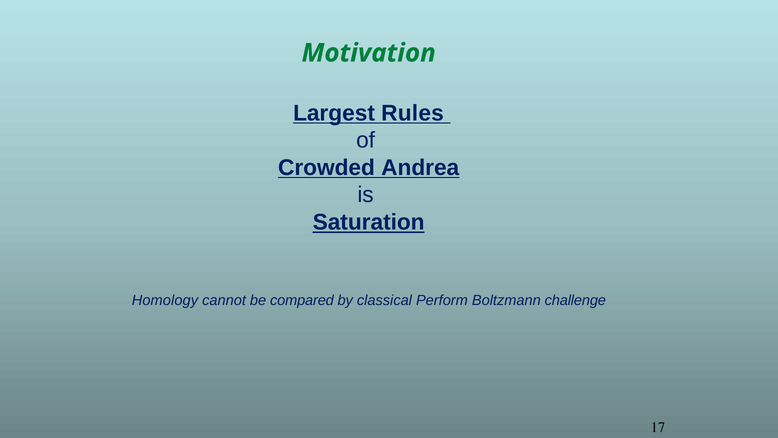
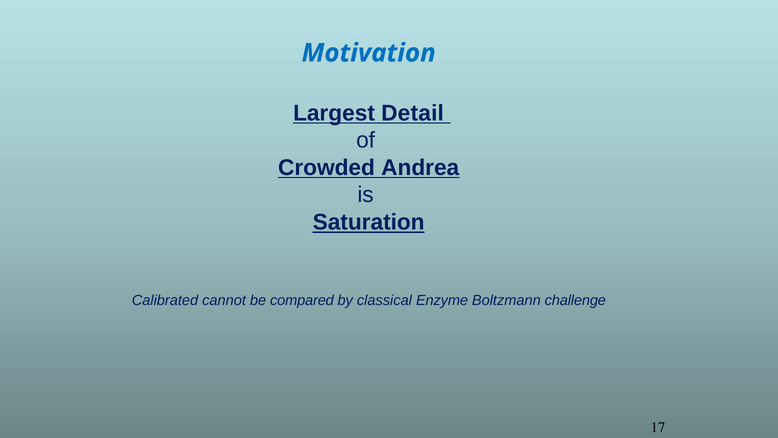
Motivation colour: green -> blue
Rules: Rules -> Detail
Homology: Homology -> Calibrated
Perform: Perform -> Enzyme
